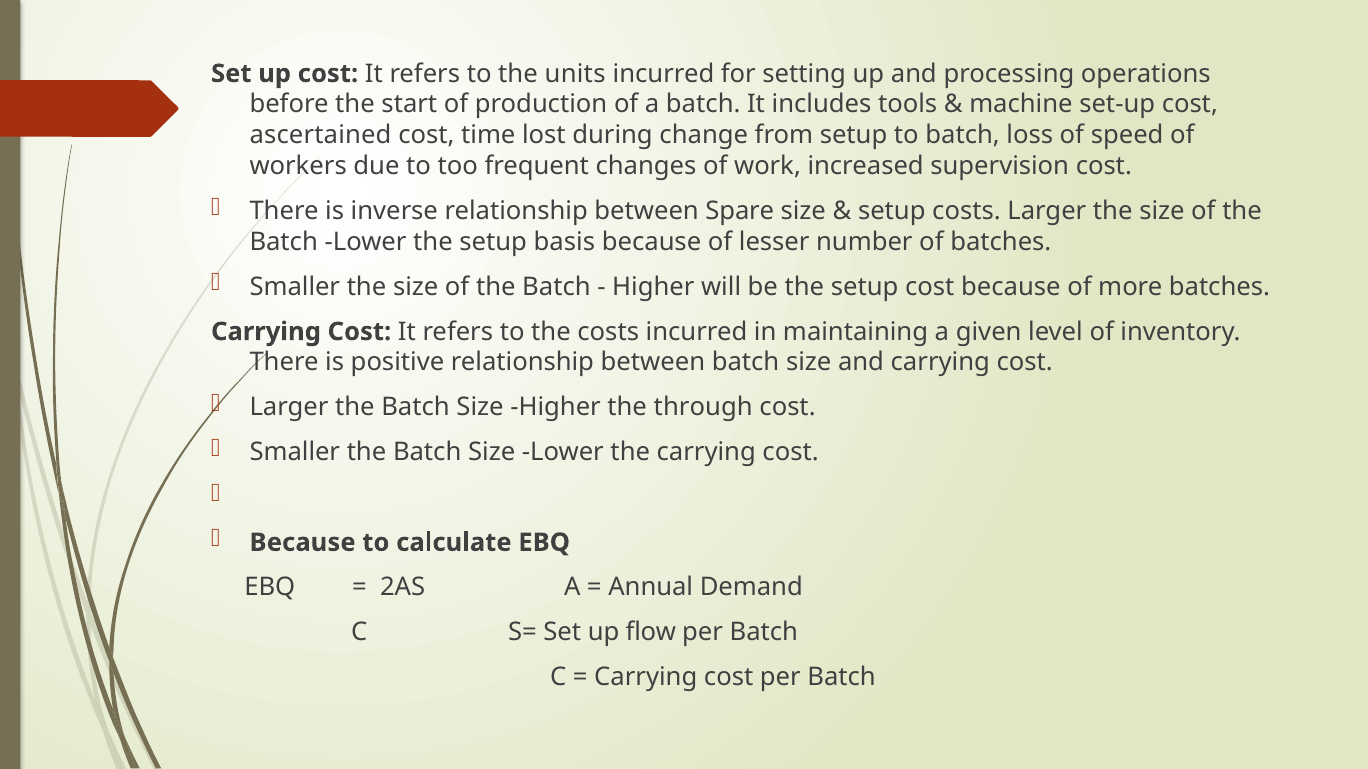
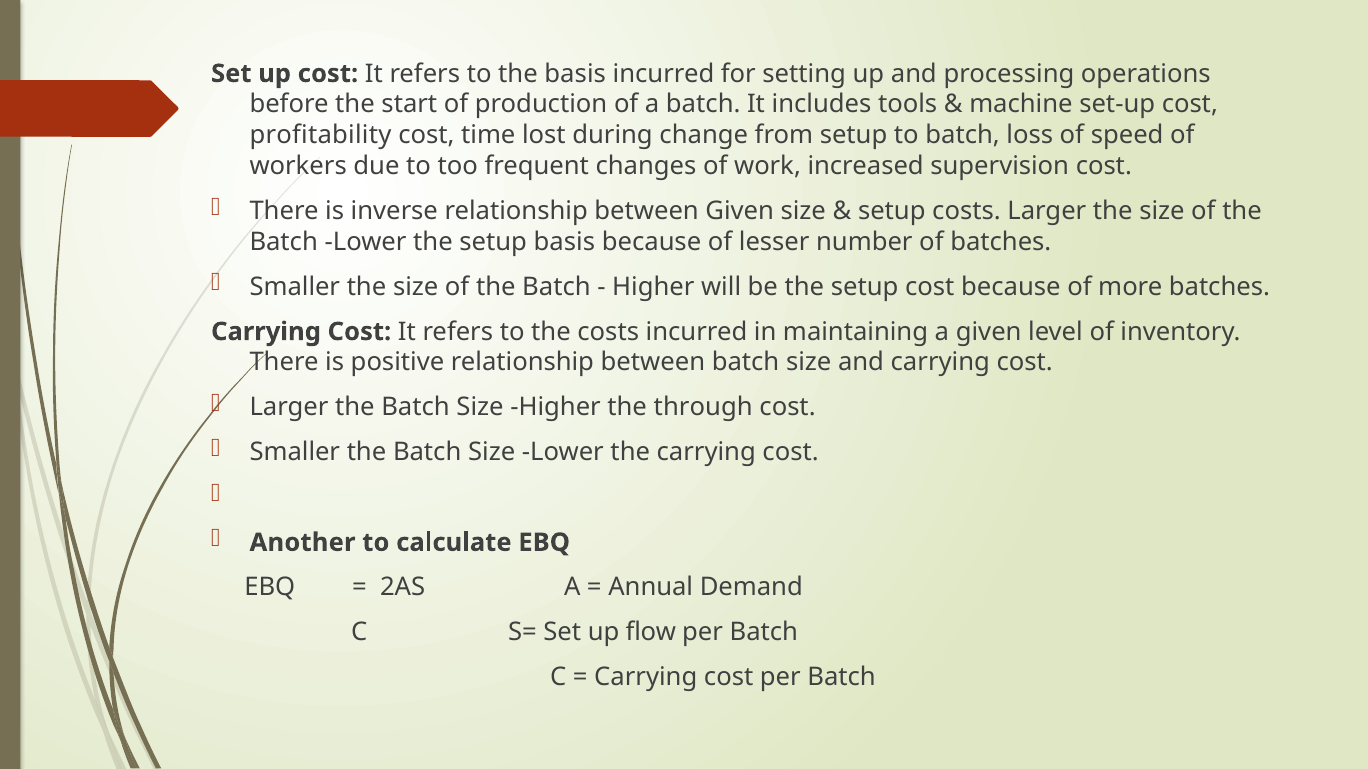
the units: units -> basis
ascertained: ascertained -> profitability
between Spare: Spare -> Given
Because at (303, 543): Because -> Another
